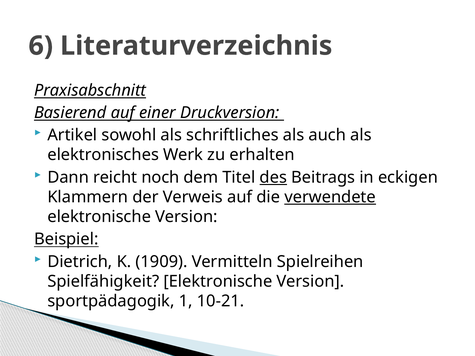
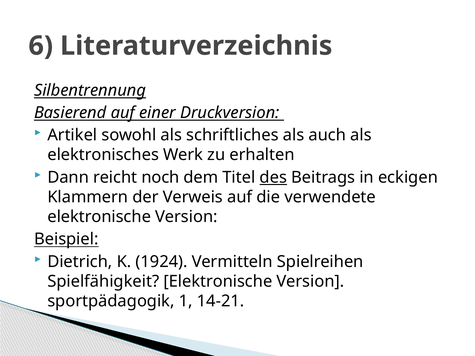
Praxisabschnitt: Praxisabschnitt -> Silbentrennung
verwendete underline: present -> none
1909: 1909 -> 1924
10-21: 10-21 -> 14-21
